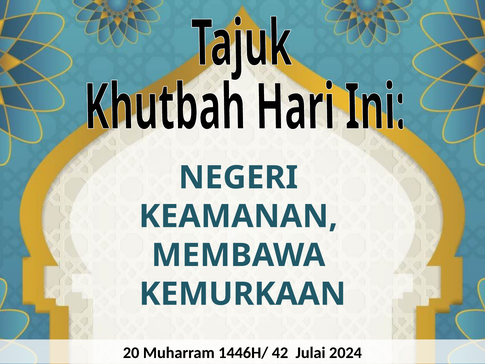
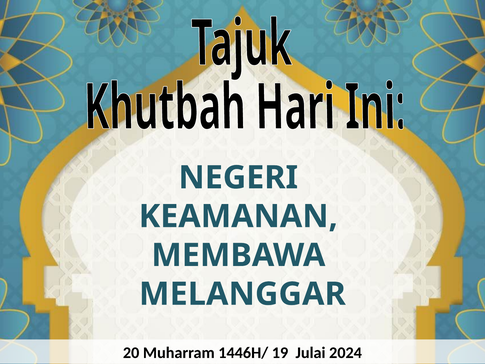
KEMURKAAN: KEMURKAAN -> MELANGGAR
42: 42 -> 19
